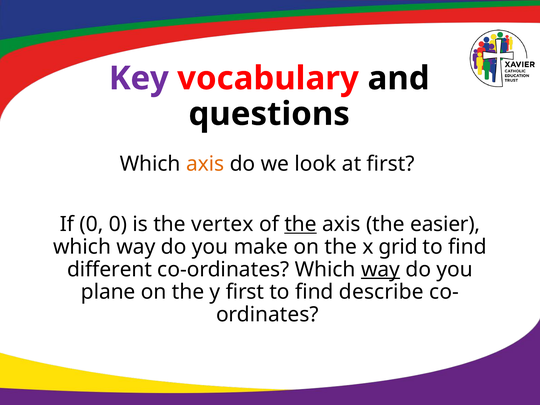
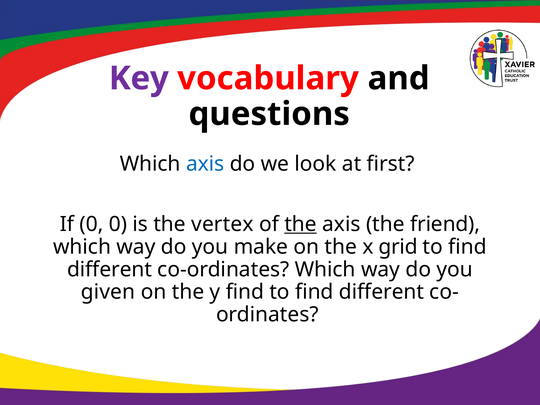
axis at (205, 164) colour: orange -> blue
easier: easier -> friend
way at (381, 269) underline: present -> none
plane: plane -> given
y first: first -> find
describe at (381, 292): describe -> different
